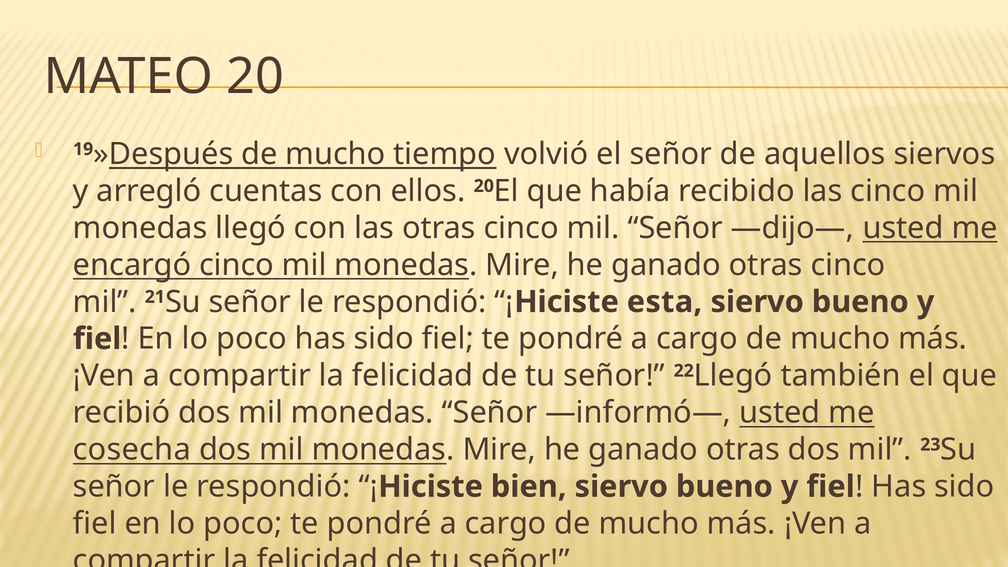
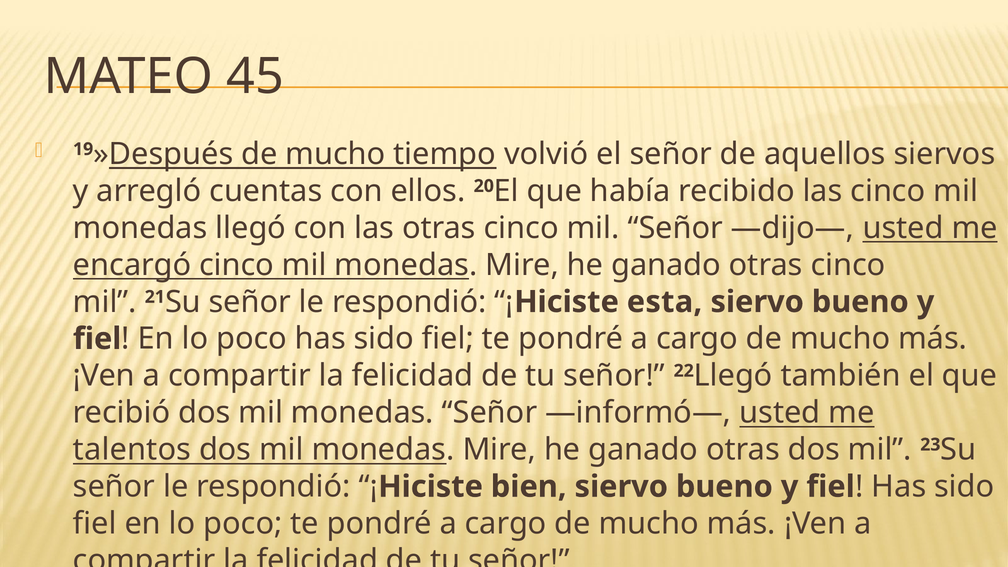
20: 20 -> 45
cosecha: cosecha -> talentos
